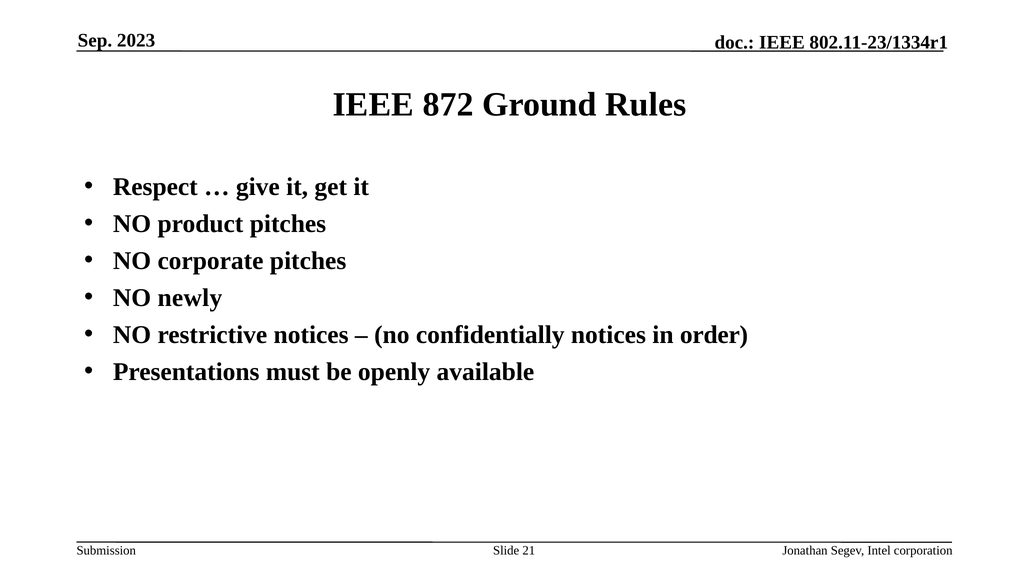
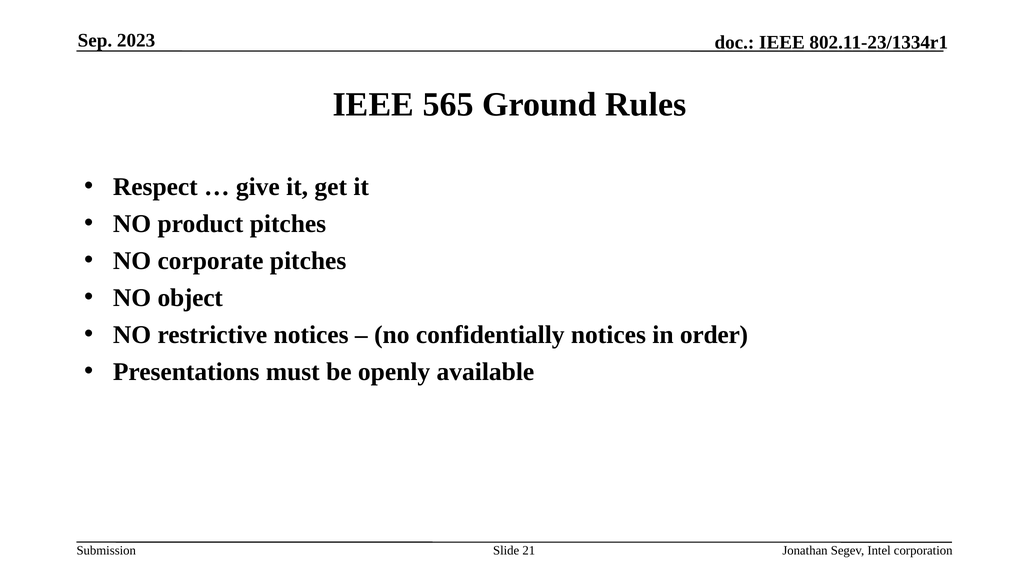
872: 872 -> 565
newly: newly -> object
